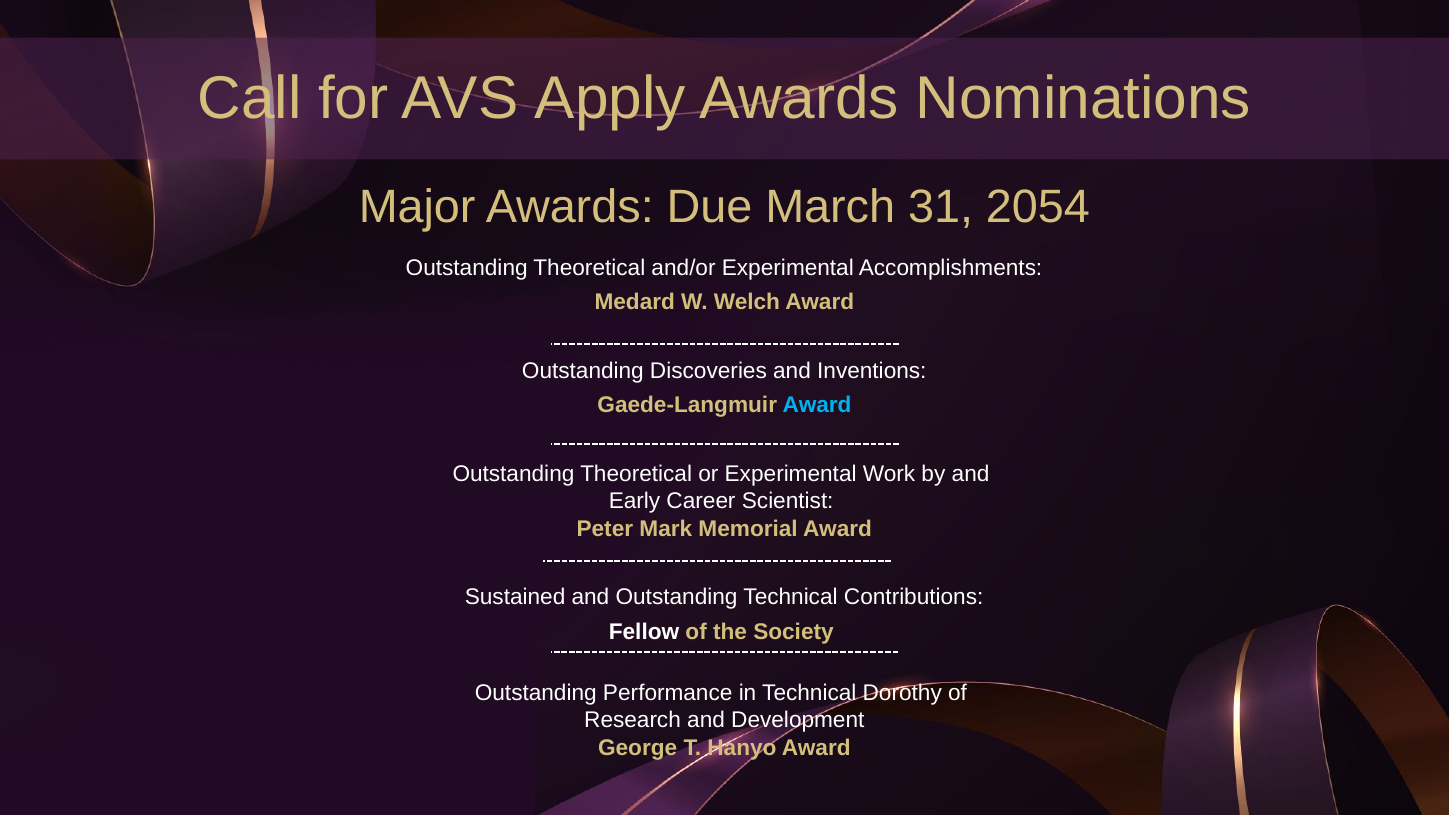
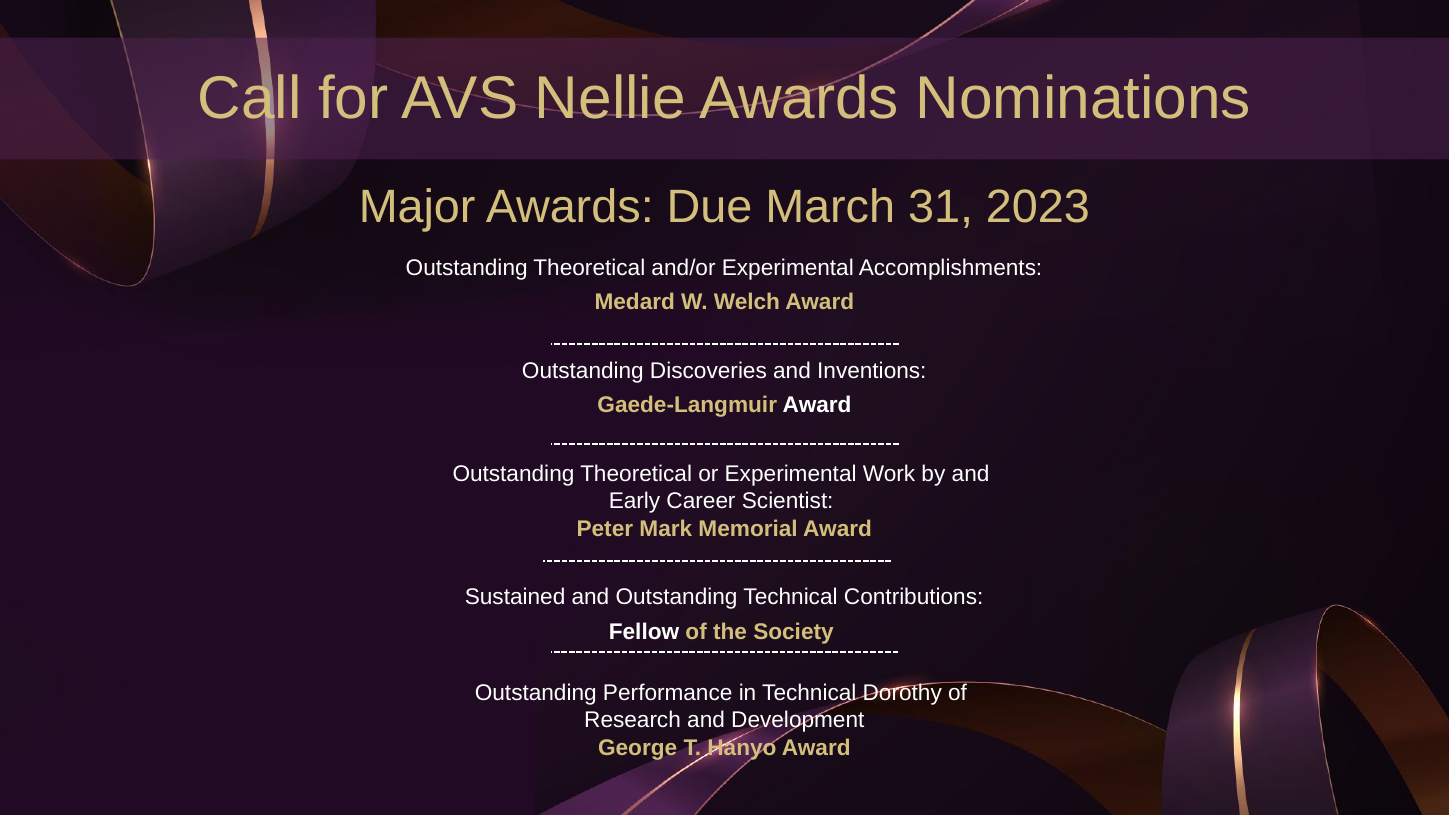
Apply: Apply -> Nellie
2054: 2054 -> 2023
Award at (817, 405) colour: light blue -> white
